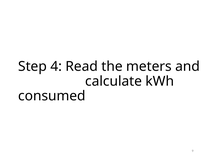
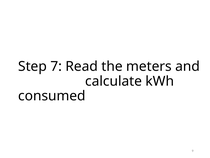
4: 4 -> 7
